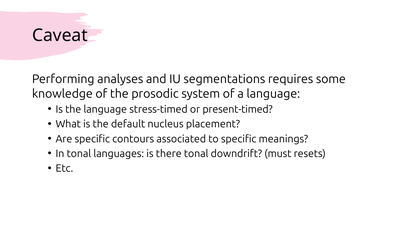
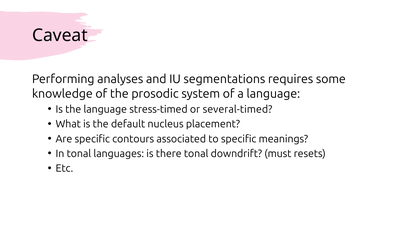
present-timed: present-timed -> several-timed
